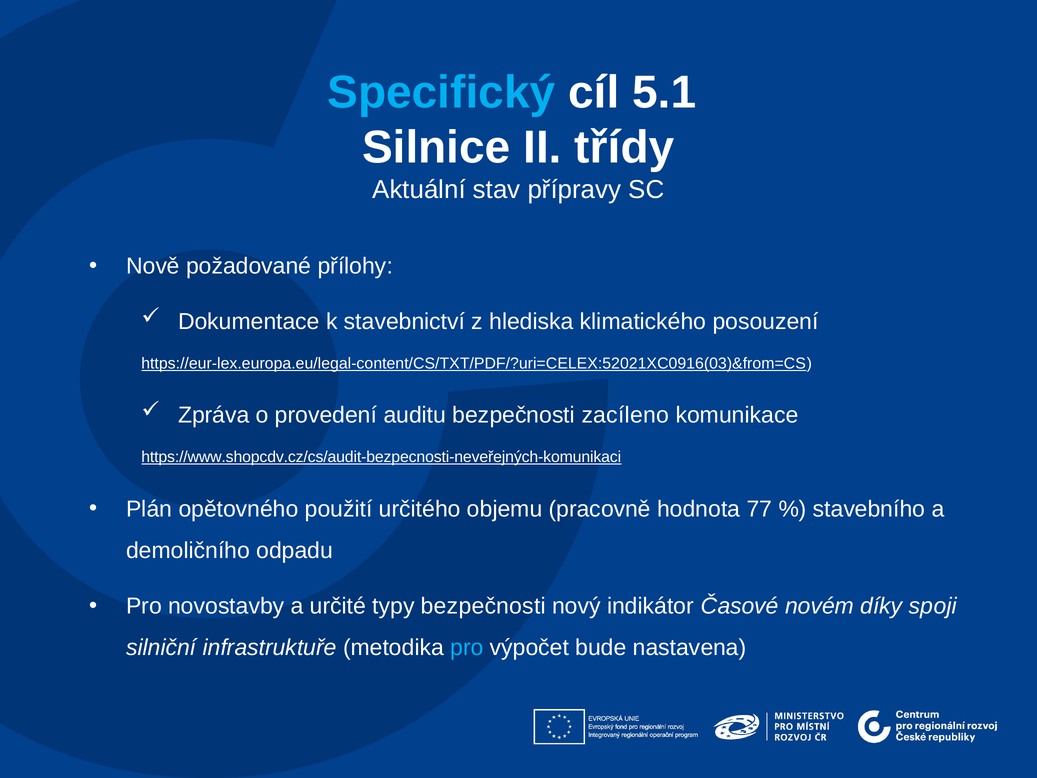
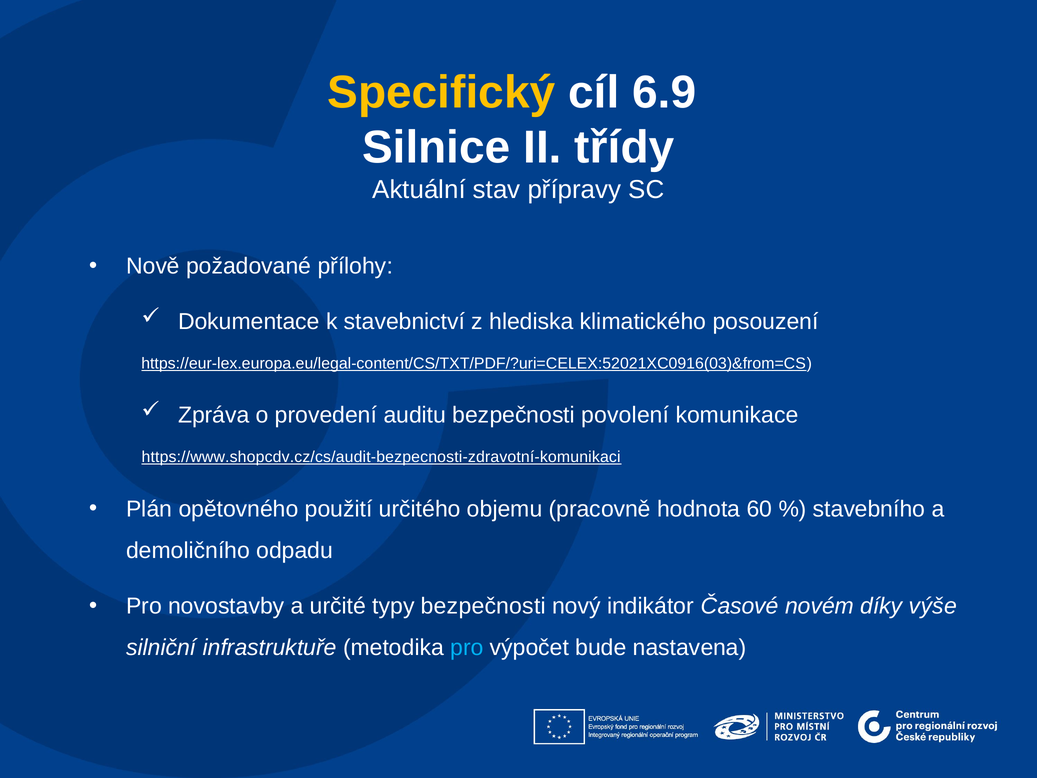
Specifický colour: light blue -> yellow
5.1: 5.1 -> 6.9
zacíleno: zacíleno -> povolení
https://www.shopcdv.cz/cs/audit-bezpecnosti-neveřejných-komunikaci: https://www.shopcdv.cz/cs/audit-bezpecnosti-neveřejných-komunikaci -> https://www.shopcdv.cz/cs/audit-bezpecnosti-zdravotní-komunikaci
77: 77 -> 60
spoji: spoji -> výše
